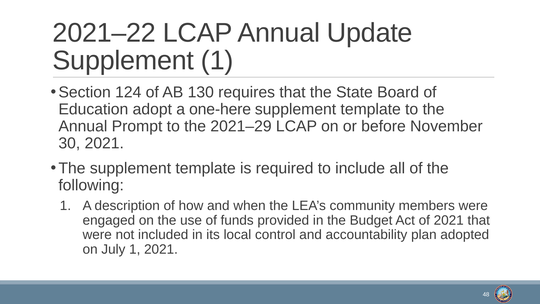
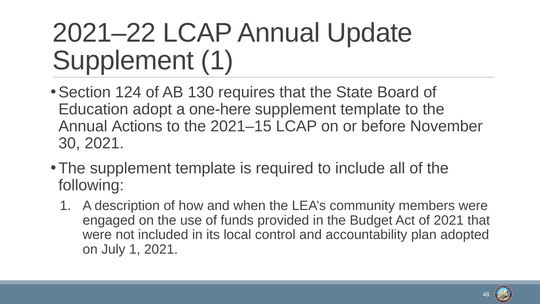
Prompt: Prompt -> Actions
2021–29: 2021–29 -> 2021–15
